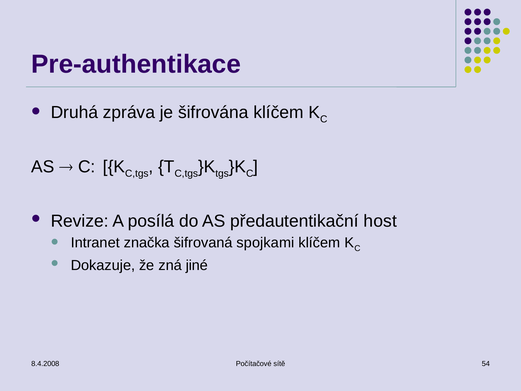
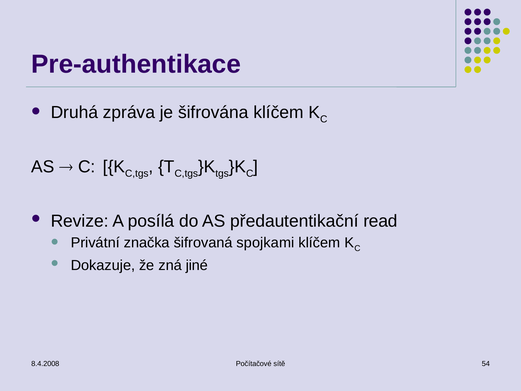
host: host -> read
Intranet: Intranet -> Privátní
